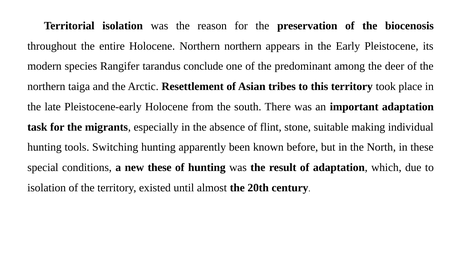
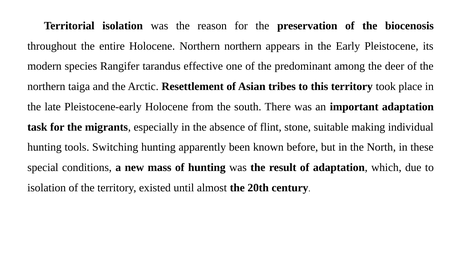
conclude: conclude -> effective
new these: these -> mass
